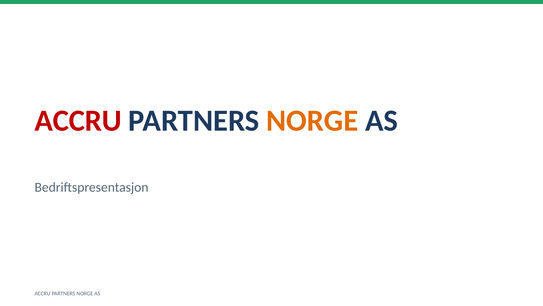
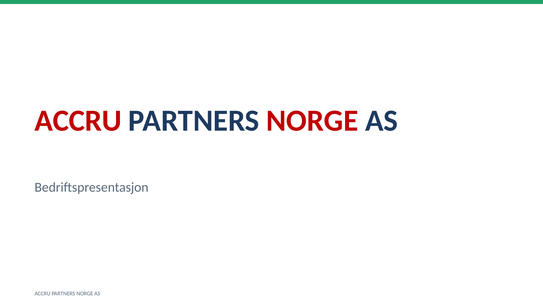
NORGE at (312, 120) colour: orange -> red
